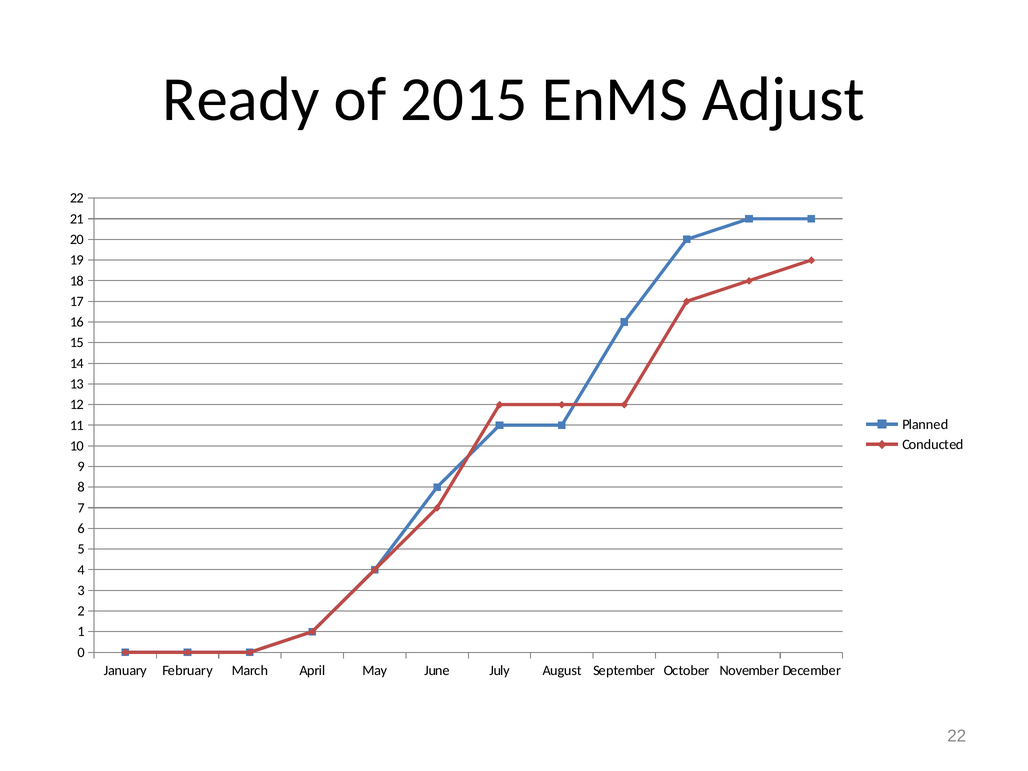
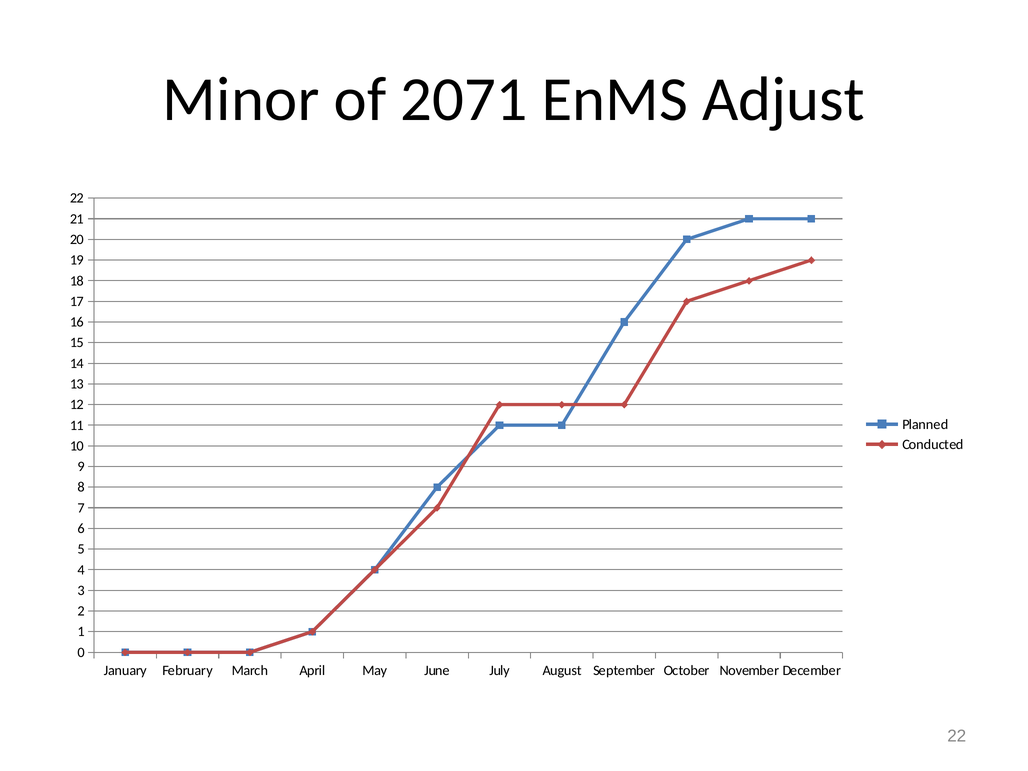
Ready: Ready -> Minor
2015: 2015 -> 2071
